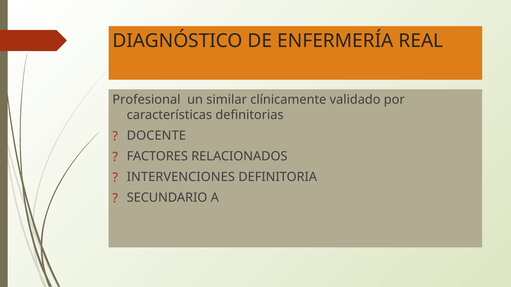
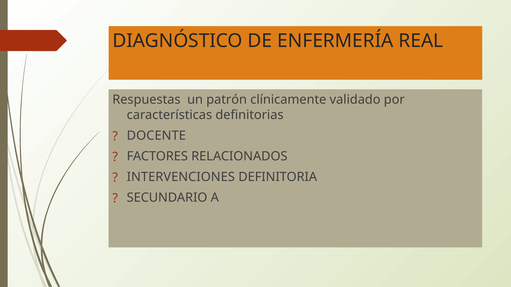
Profesional: Profesional -> Respuestas
similar: similar -> patrón
